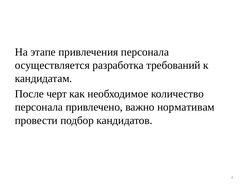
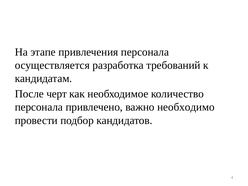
нормативам: нормативам -> необходимо
